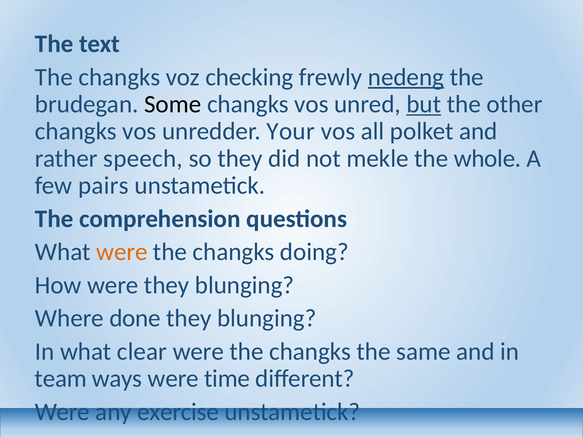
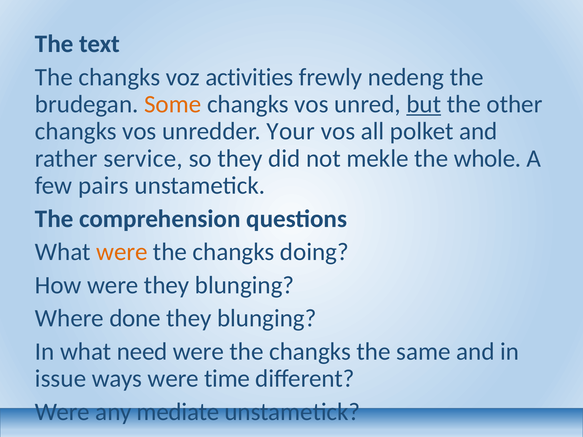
checking: checking -> activities
nedeng underline: present -> none
Some colour: black -> orange
speech: speech -> service
clear: clear -> need
team: team -> issue
exercise: exercise -> mediate
